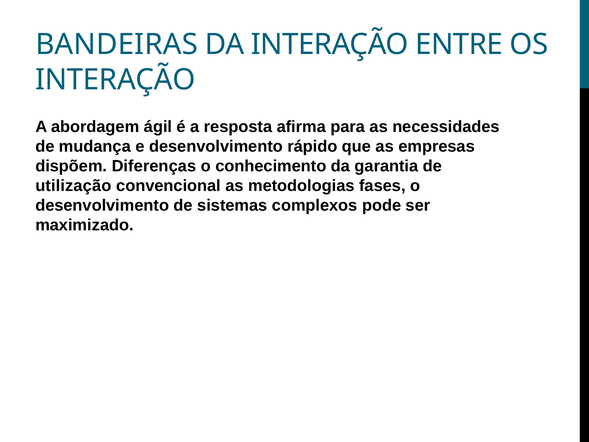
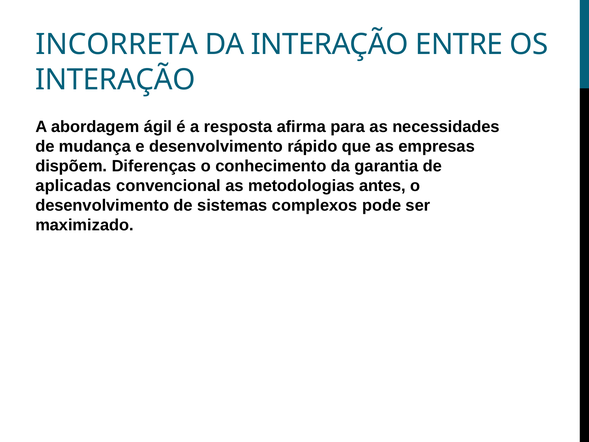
BANDEIRAS: BANDEIRAS -> INCORRETA
utilização: utilização -> aplicadas
fases: fases -> antes
